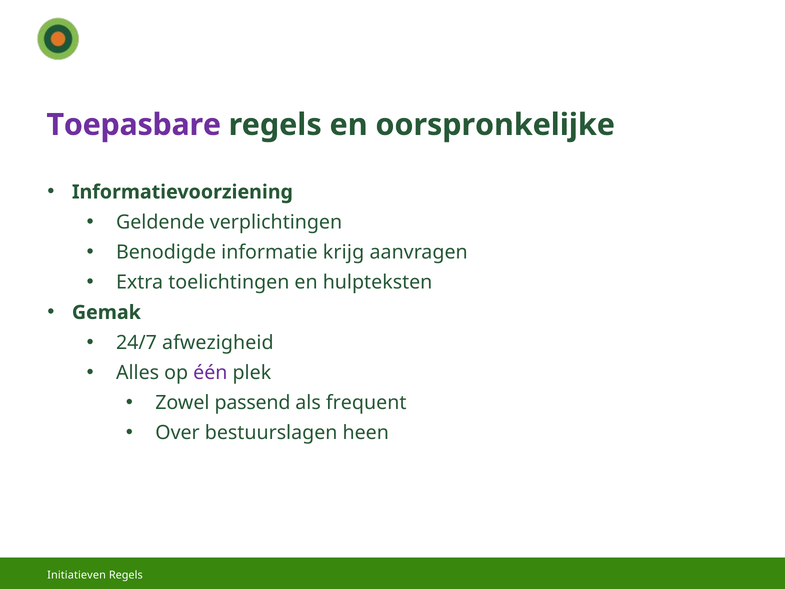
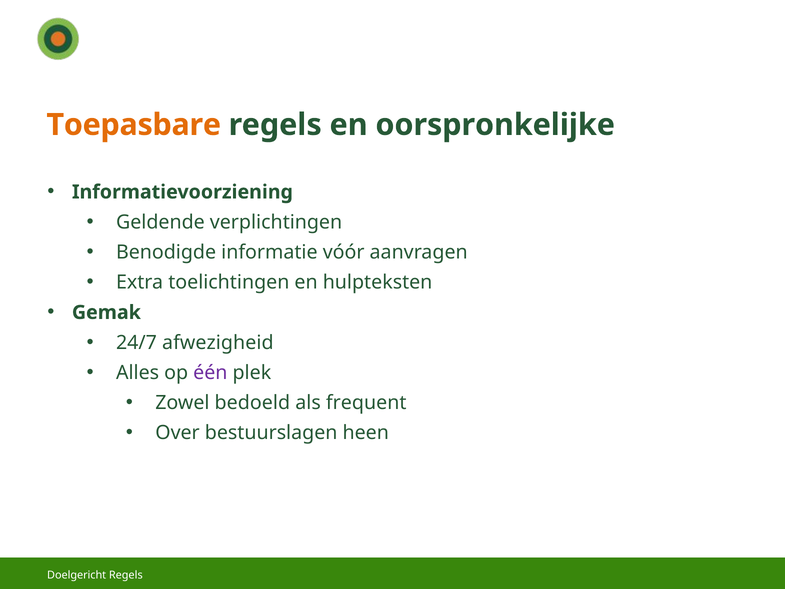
Toepasbare colour: purple -> orange
krijg: krijg -> vóór
passend: passend -> bedoeld
Initiatieven: Initiatieven -> Doelgericht
